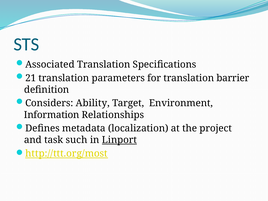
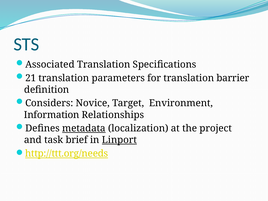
Ability: Ability -> Novice
metadata underline: none -> present
such: such -> brief
http://ttt.org/most: http://ttt.org/most -> http://ttt.org/needs
